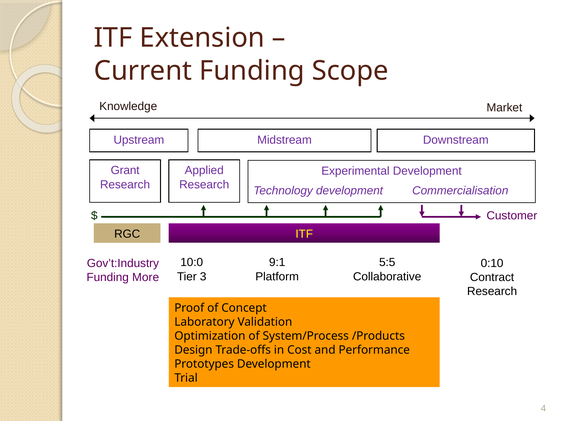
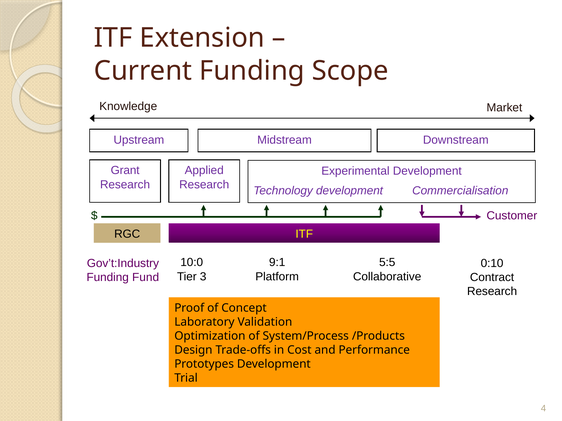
More: More -> Fund
